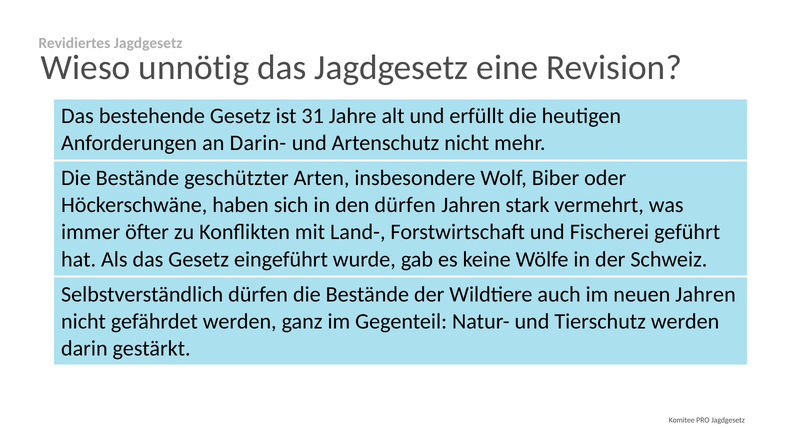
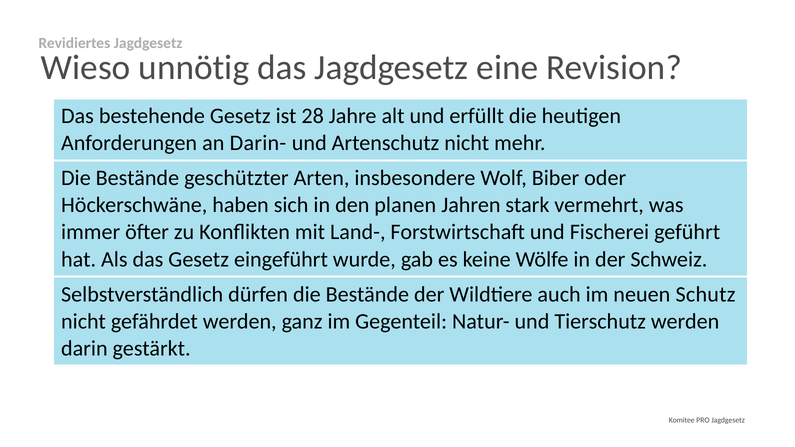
31: 31 -> 28
den dürfen: dürfen -> planen
neuen Jahren: Jahren -> Schutz
